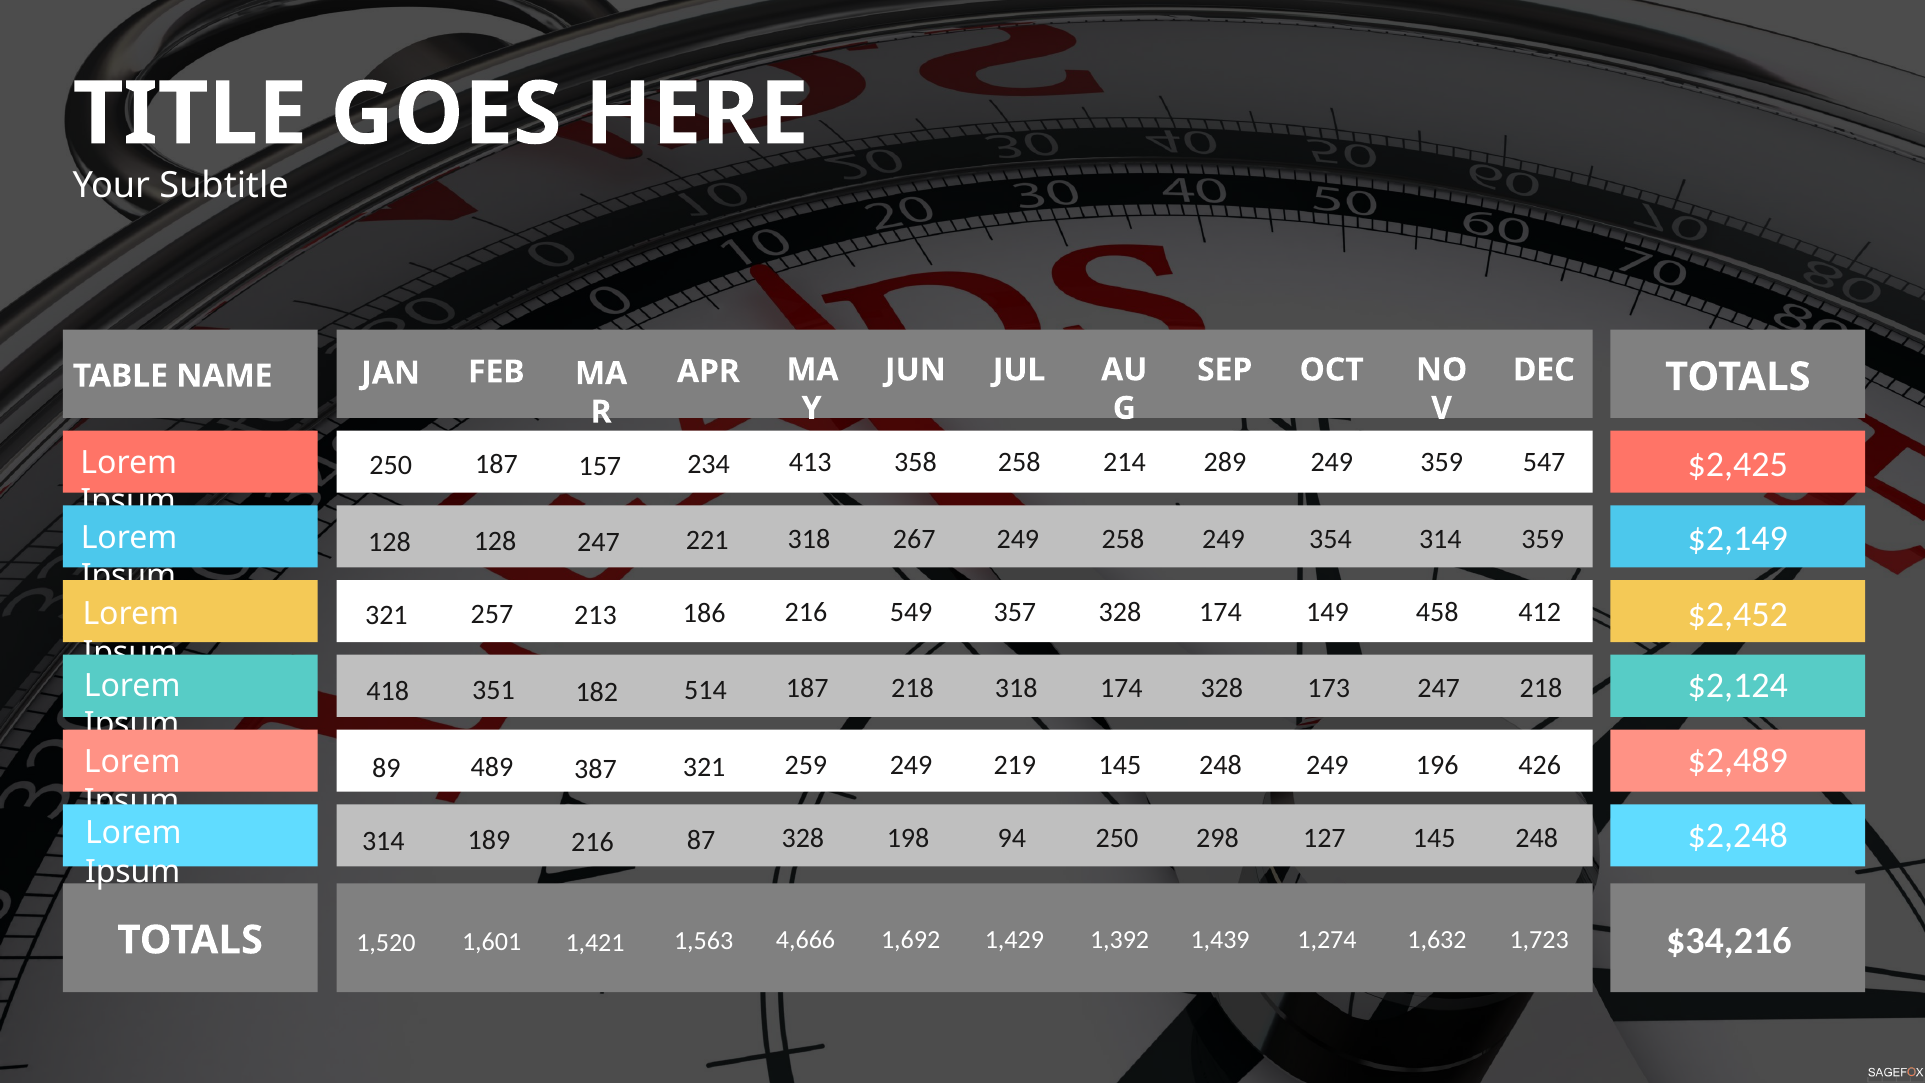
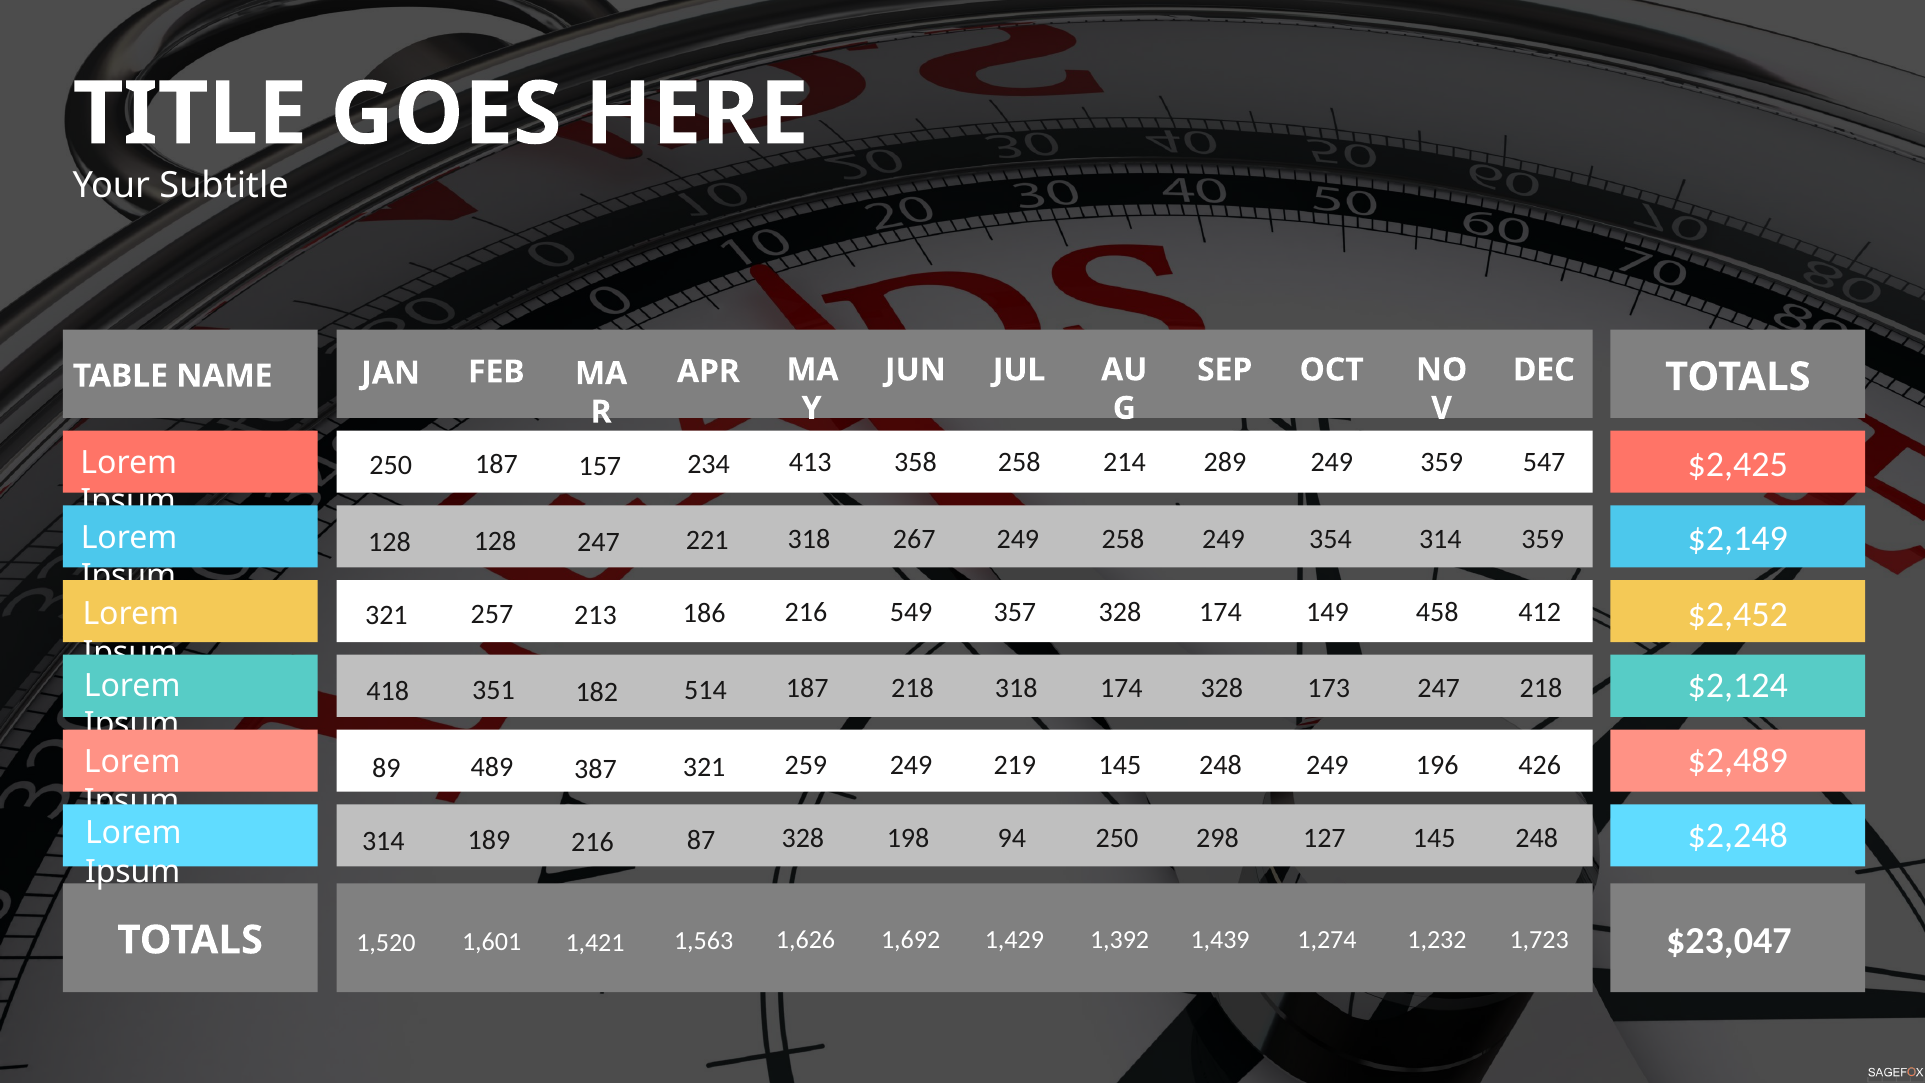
$34,216: $34,216 -> $23,047
4,666: 4,666 -> 1,626
1,632: 1,632 -> 1,232
